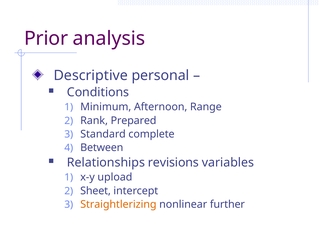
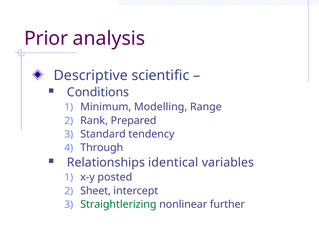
personal: personal -> scientific
Afternoon: Afternoon -> Modelling
complete: complete -> tendency
Between: Between -> Through
revisions: revisions -> identical
upload: upload -> posted
Straightlerizing colour: orange -> green
